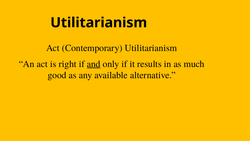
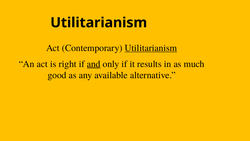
Utilitarianism at (151, 48) underline: none -> present
